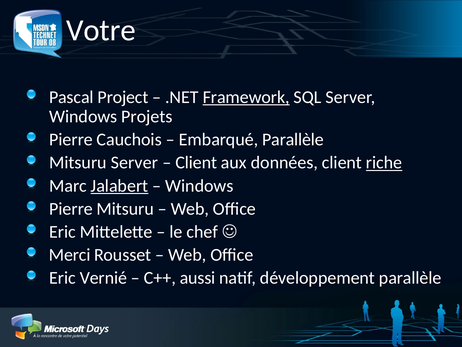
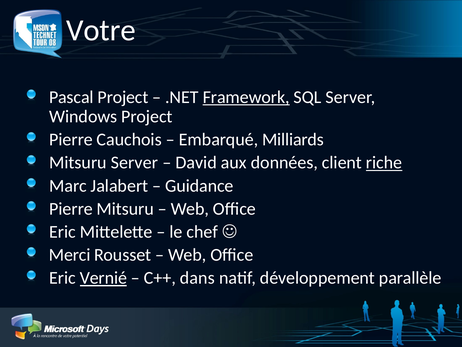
Windows Projets: Projets -> Project
Embarqué Parallèle: Parallèle -> Milliards
Client at (196, 162): Client -> David
Jalabert underline: present -> none
Windows at (199, 185): Windows -> Guidance
Vernié underline: none -> present
aussi: aussi -> dans
